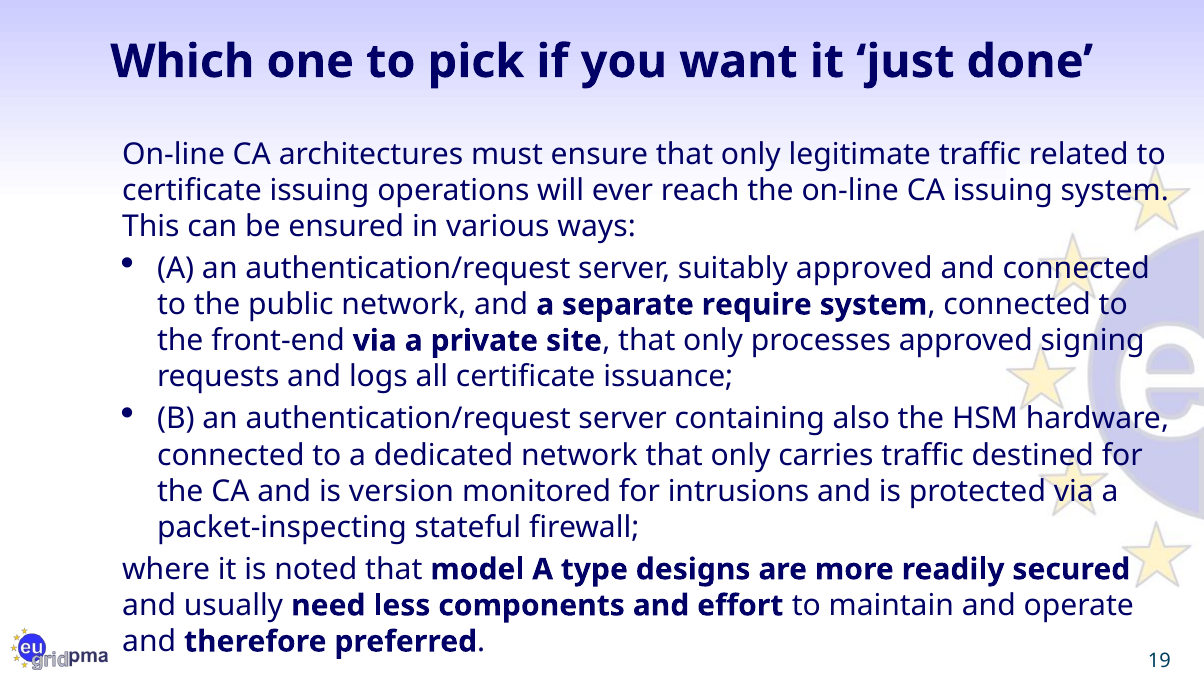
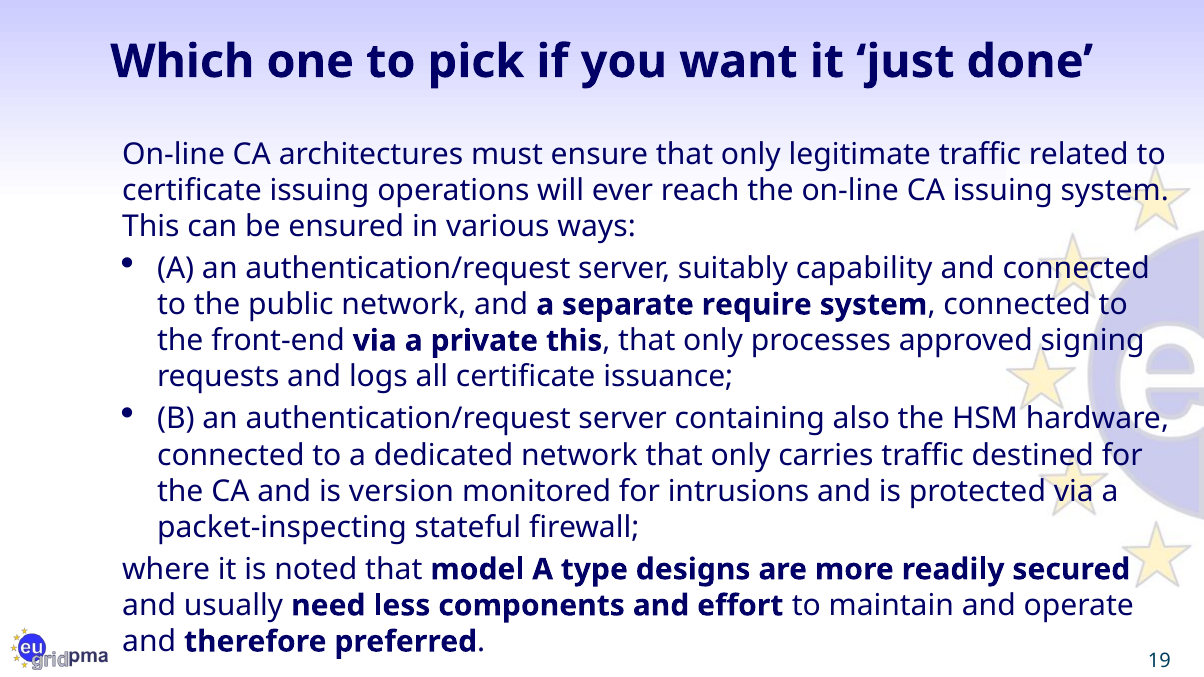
suitably approved: approved -> capability
private site: site -> this
